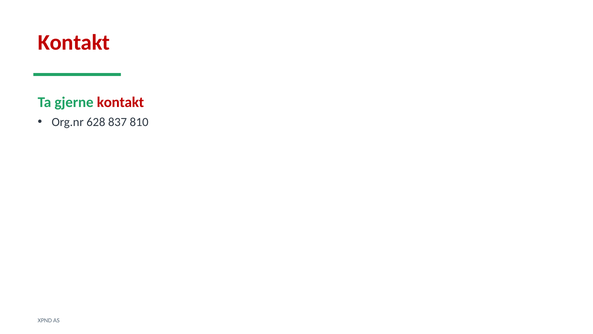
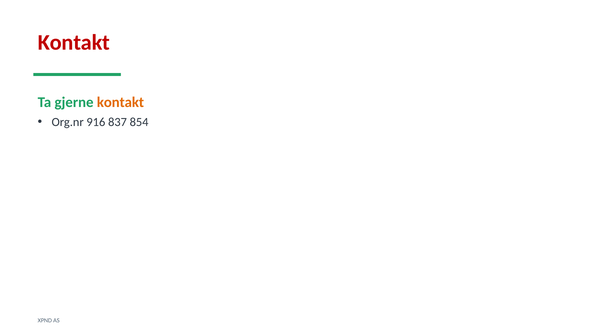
kontakt at (120, 102) colour: red -> orange
628: 628 -> 916
810: 810 -> 854
